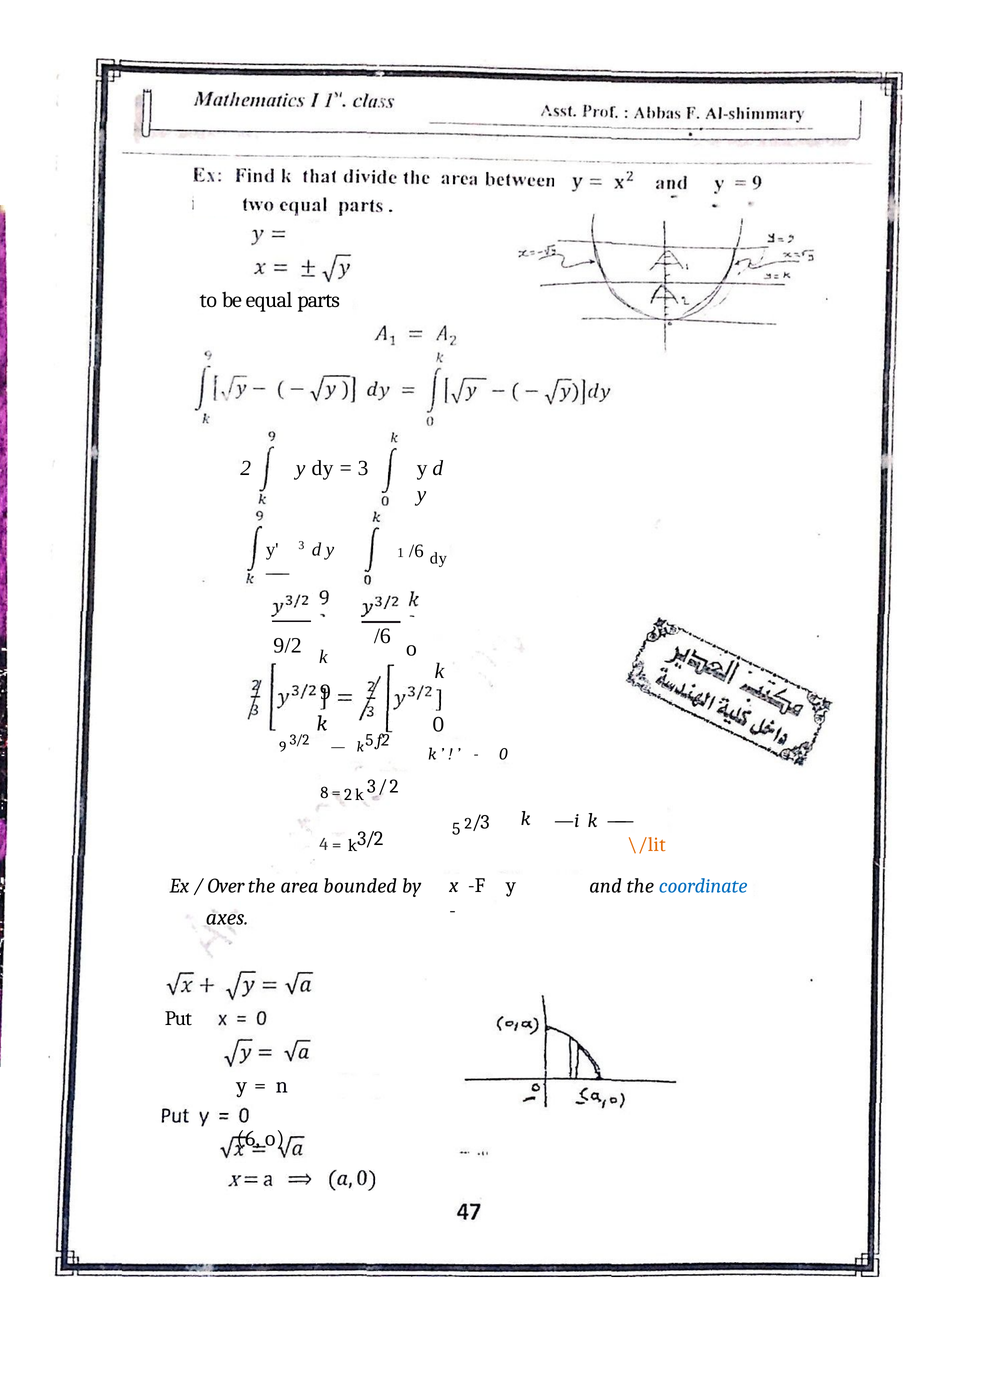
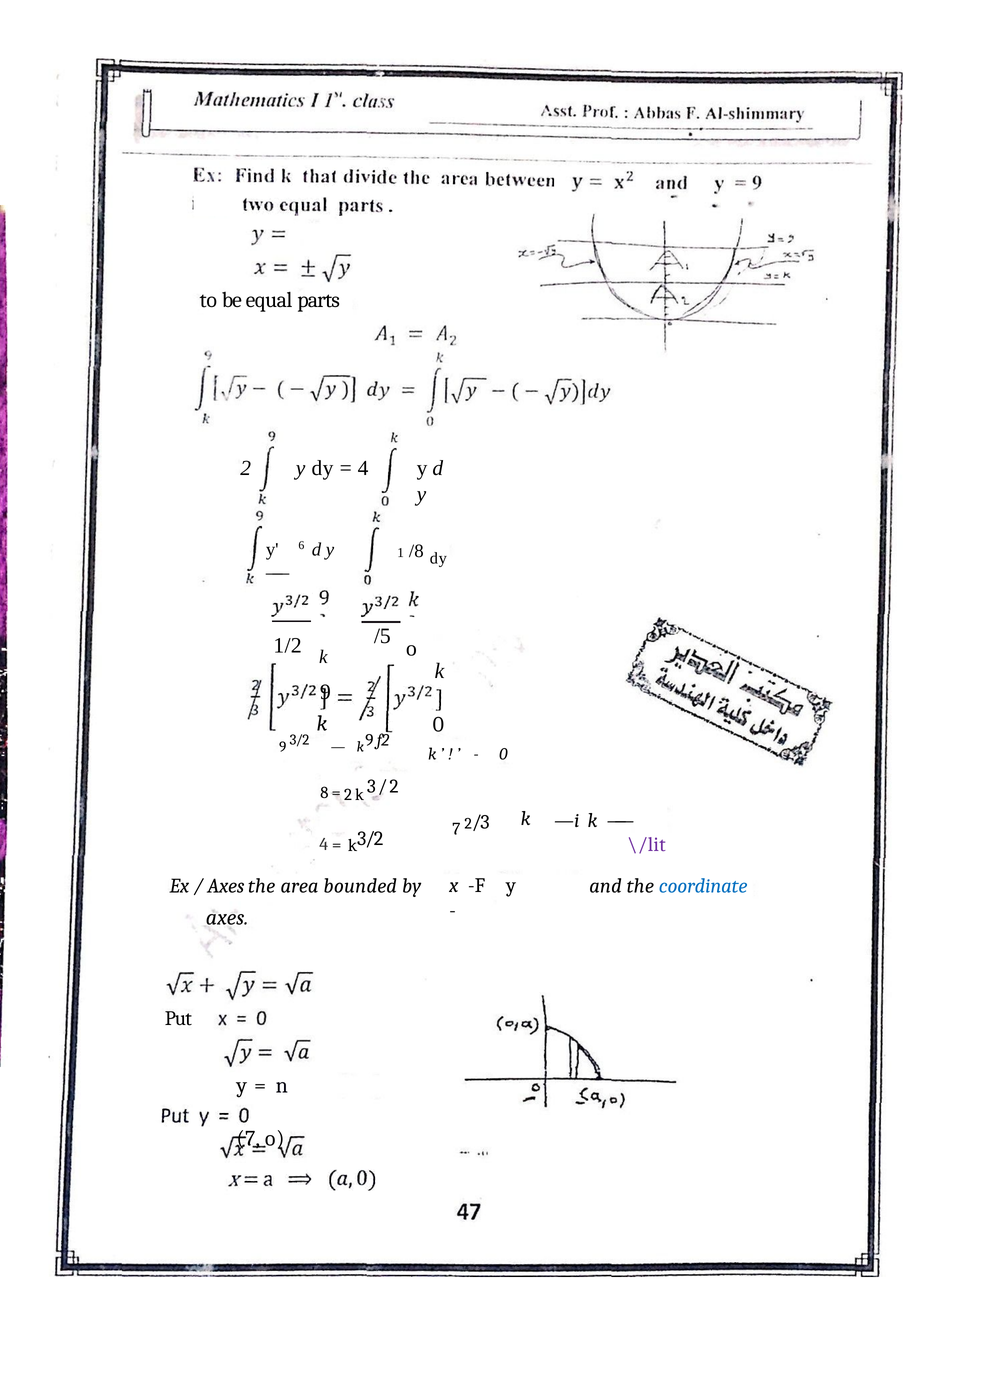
3 at (363, 468): 3 -> 4
y 3: 3 -> 6
1 /6: /6 -> /8
/6 at (382, 636): /6 -> /5
9/2: 9/2 -> 1/2
5 at (369, 740): 5 -> 9
\/lit colour: orange -> purple
3/2 5: 5 -> 7
Over at (226, 886): Over -> Axes
6 at (248, 1138): 6 -> 7
